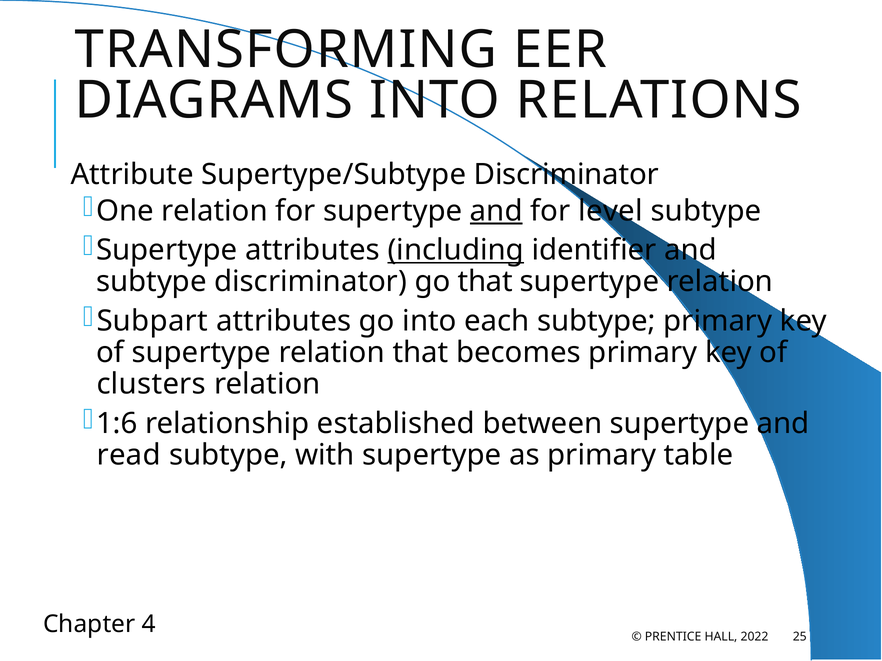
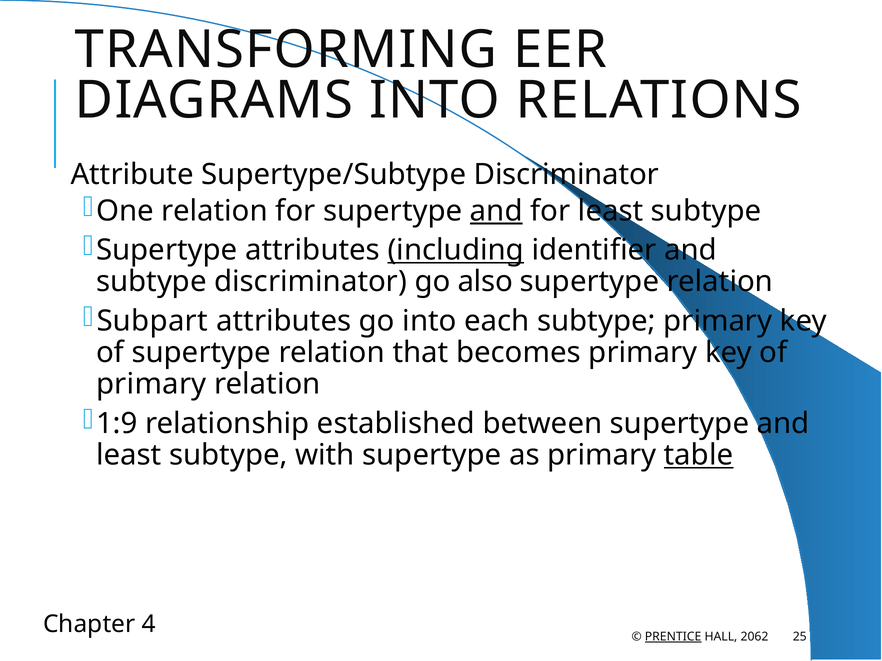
for level: level -> least
go that: that -> also
clusters at (151, 385): clusters -> primary
1:6: 1:6 -> 1:9
read at (129, 455): read -> least
table underline: none -> present
PRENTICE underline: none -> present
2022: 2022 -> 2062
